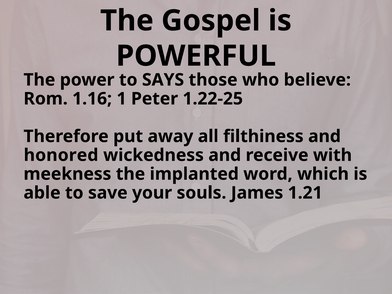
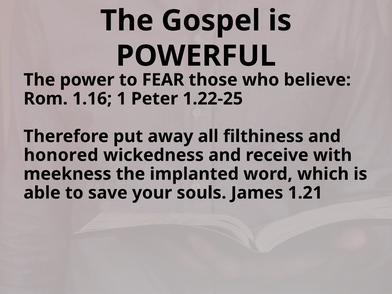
SAYS: SAYS -> FEAR
